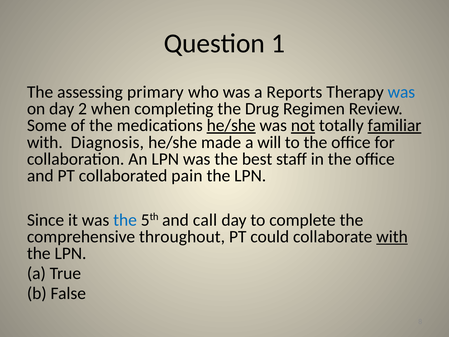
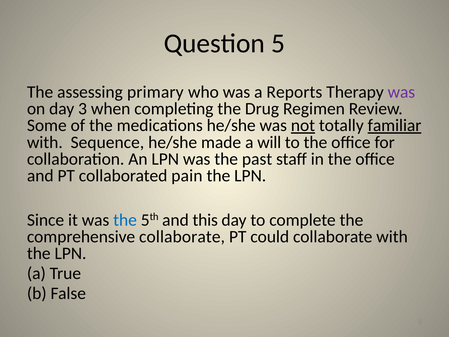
1: 1 -> 5
was at (401, 92) colour: blue -> purple
2: 2 -> 3
he/she at (231, 125) underline: present -> none
Diagnosis: Diagnosis -> Sequence
best: best -> past
call: call -> this
comprehensive throughout: throughout -> collaborate
with at (392, 237) underline: present -> none
